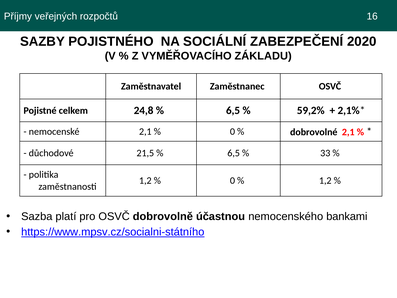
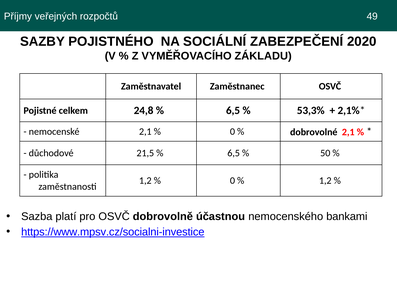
16: 16 -> 49
59,2%: 59,2% -> 53,3%
33: 33 -> 50
https://www.mpsv.cz/socialni-státního: https://www.mpsv.cz/socialni-státního -> https://www.mpsv.cz/socialni-investice
